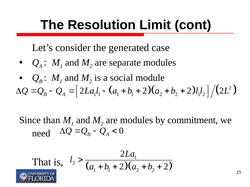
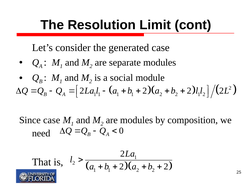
Since than: than -> case
commitment: commitment -> composition
